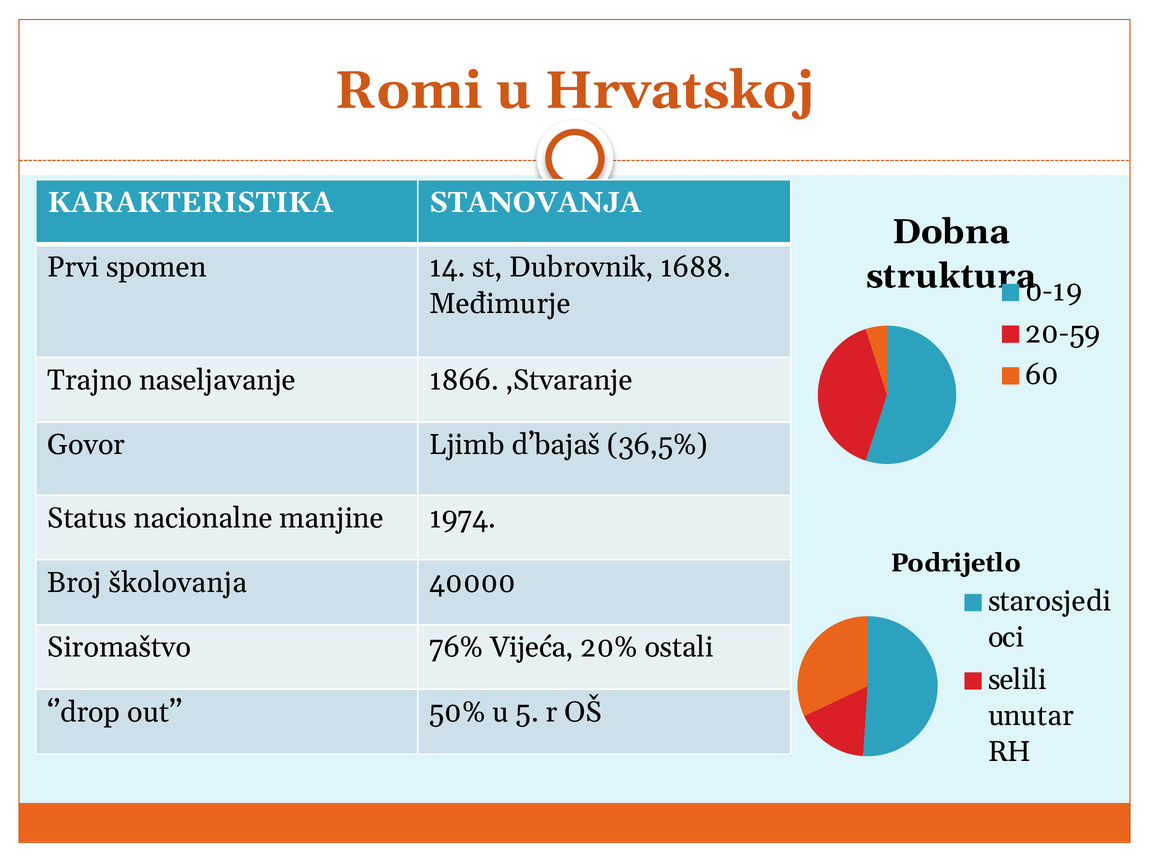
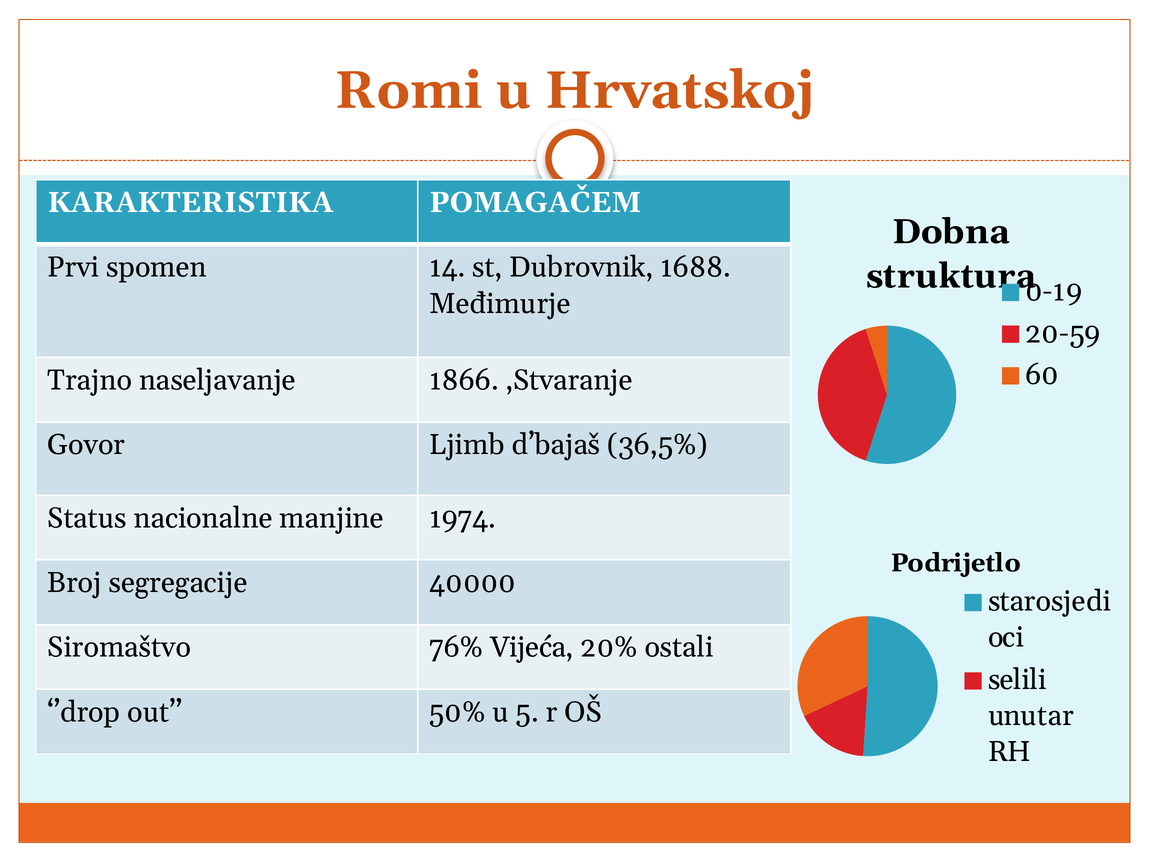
STANOVANJA: STANOVANJA -> POMAGAČEM
školovanja: školovanja -> segregacije
